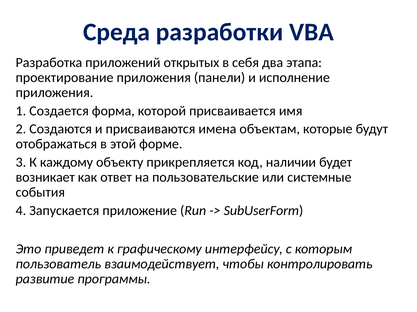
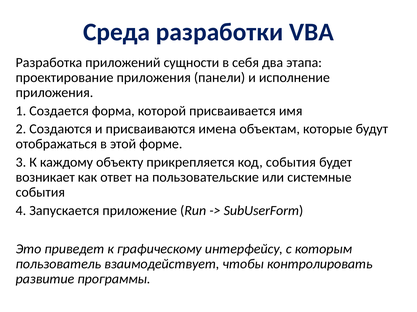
открытых: открытых -> сущности
код наличии: наличии -> события
